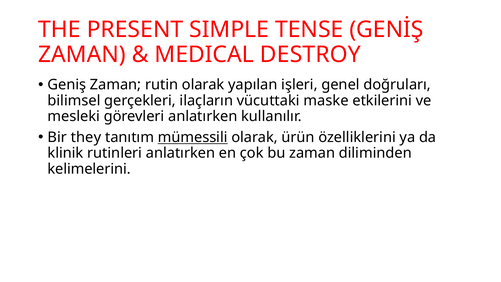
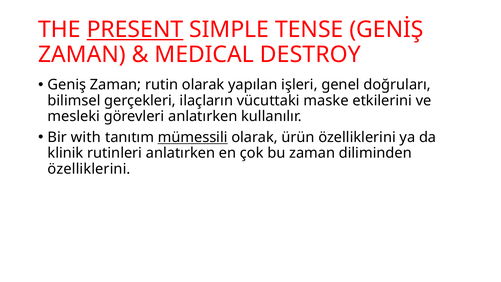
PRESENT underline: none -> present
they: they -> with
kelimelerini at (89, 169): kelimelerini -> özelliklerini
